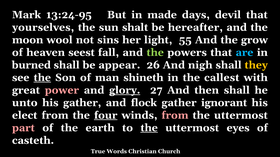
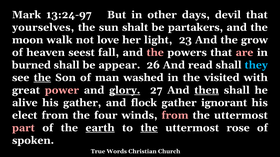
13:24-95: 13:24-95 -> 13:24-97
made: made -> other
hereafter: hereafter -> partakers
wool: wool -> walk
sins: sins -> love
55: 55 -> 23
the at (155, 53) colour: light green -> pink
are colour: light blue -> pink
nigh: nigh -> read
they colour: yellow -> light blue
shineth: shineth -> washed
callest: callest -> visited
then underline: none -> present
unto: unto -> alive
four underline: present -> none
earth underline: none -> present
eyes: eyes -> rose
casteth: casteth -> spoken
